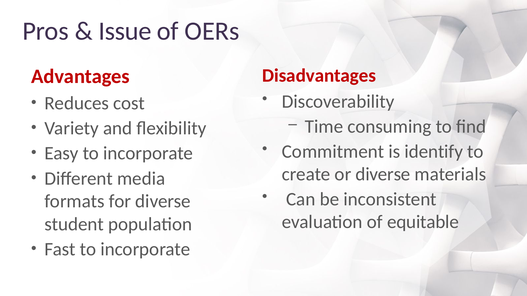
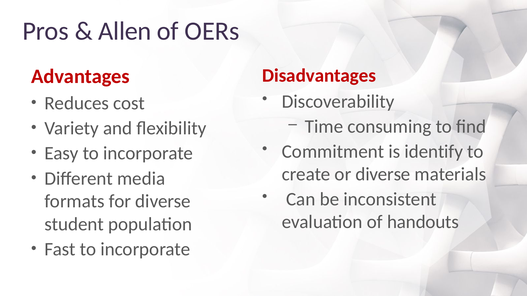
Issue: Issue -> Allen
equitable: equitable -> handouts
